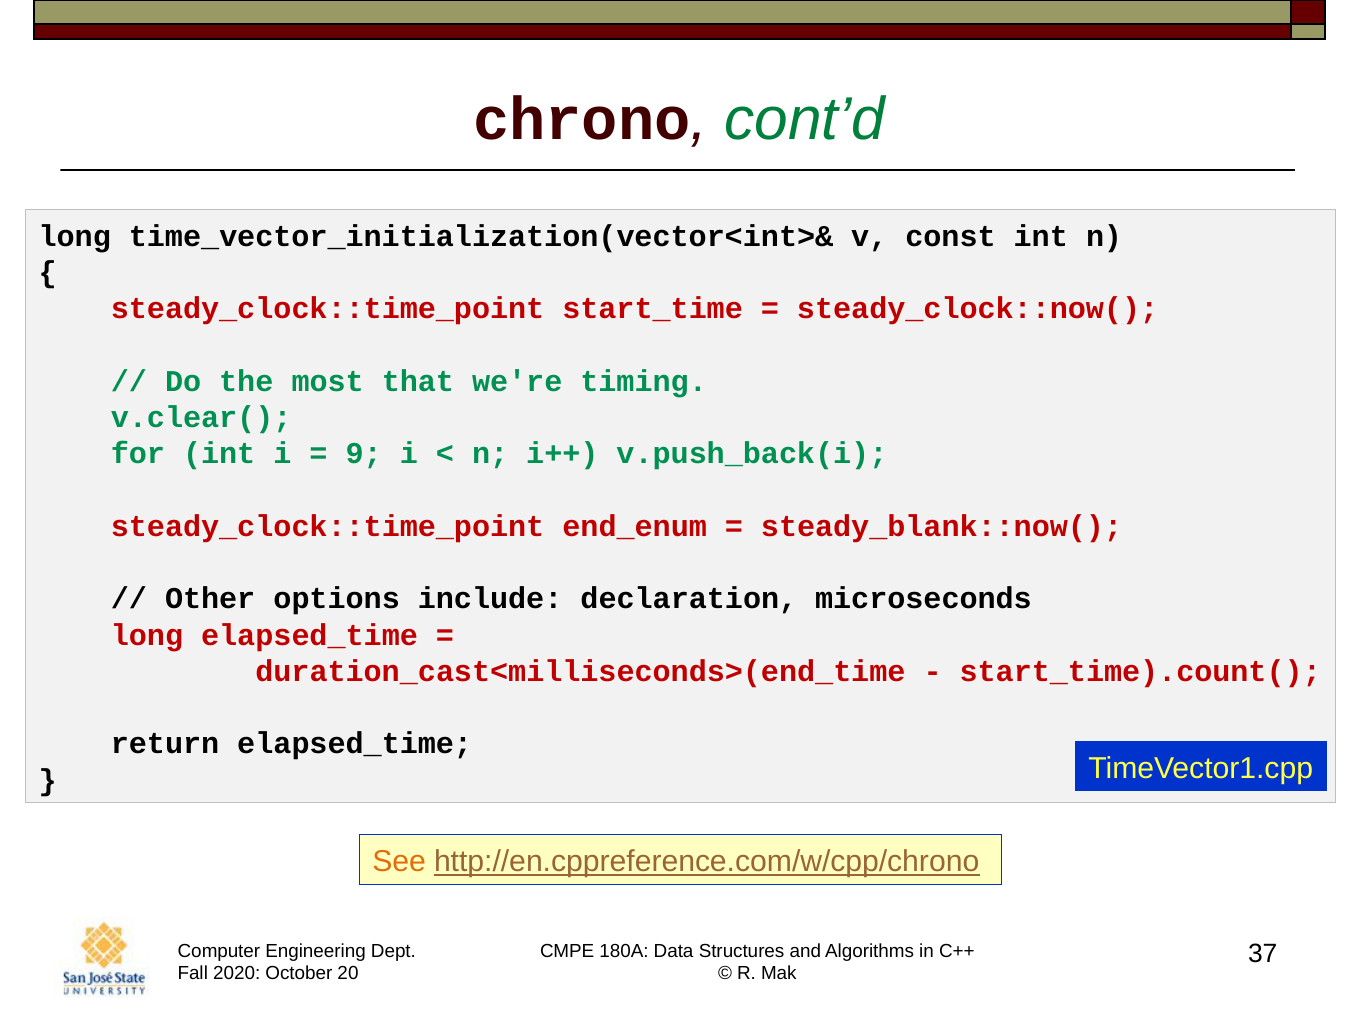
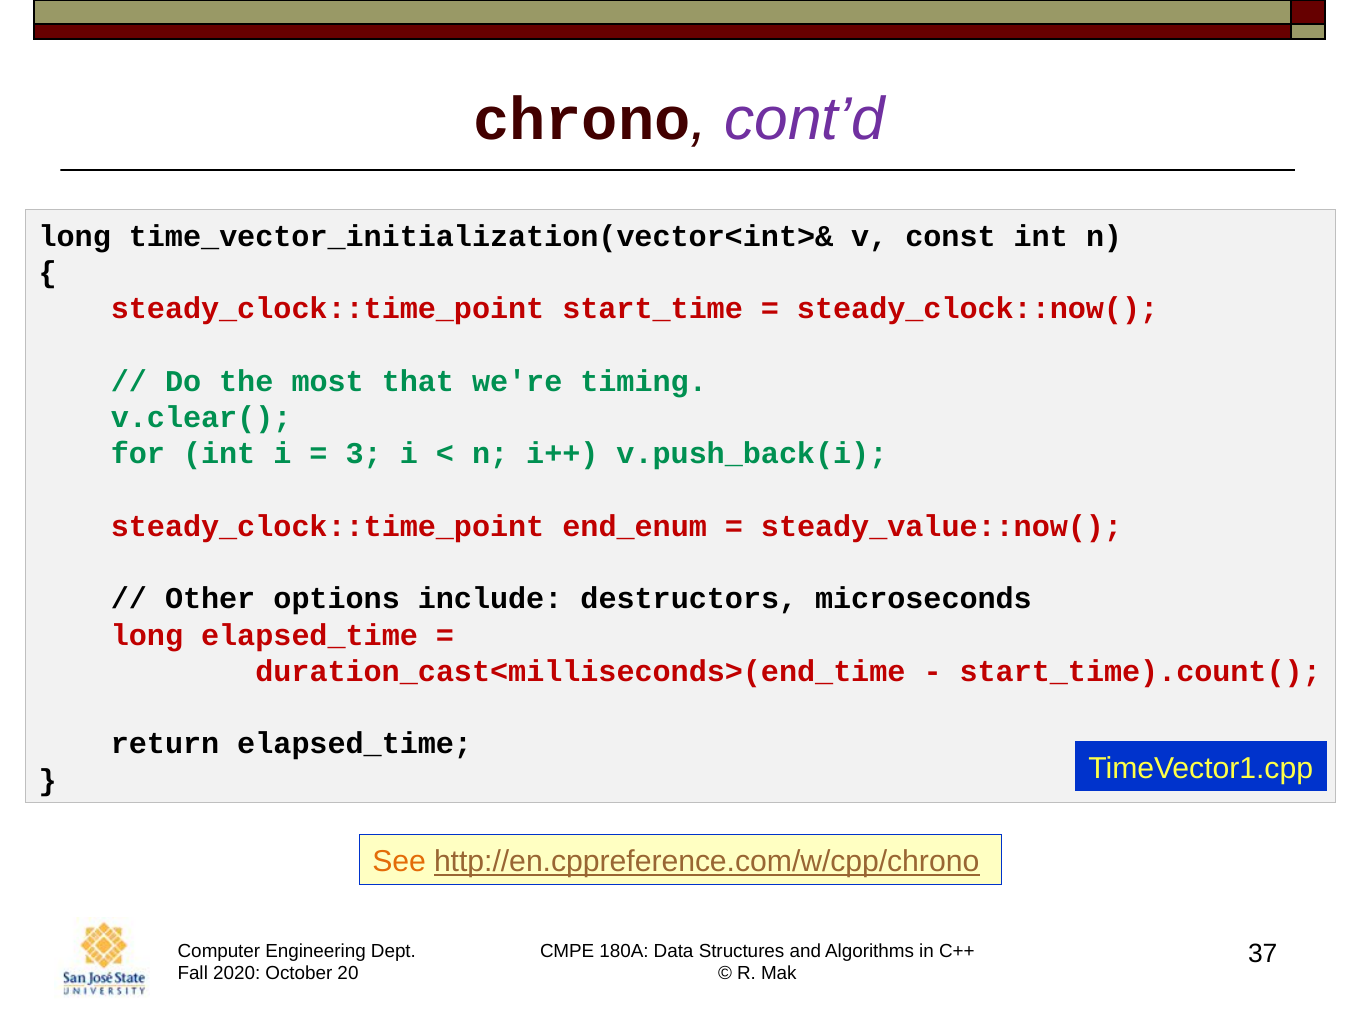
cont’d colour: green -> purple
9: 9 -> 3
steady_blank::now(: steady_blank::now( -> steady_value::now(
declaration: declaration -> destructors
